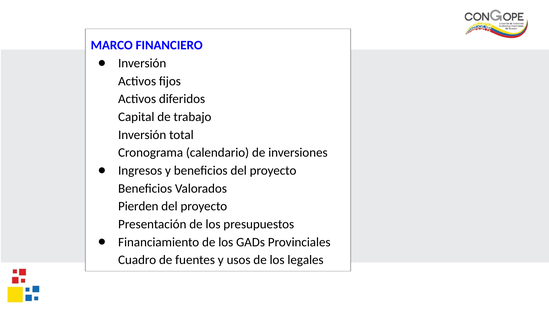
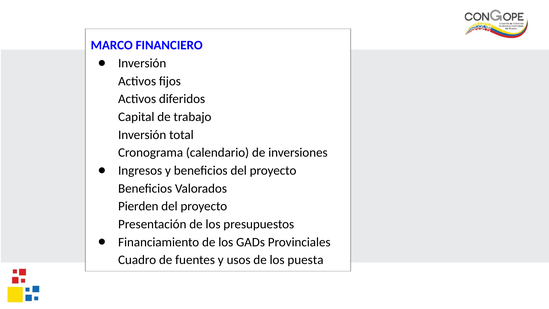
legales: legales -> puesta
